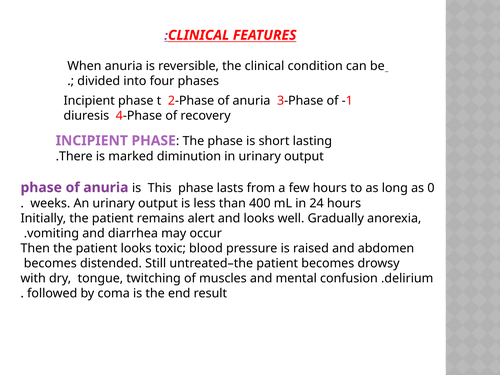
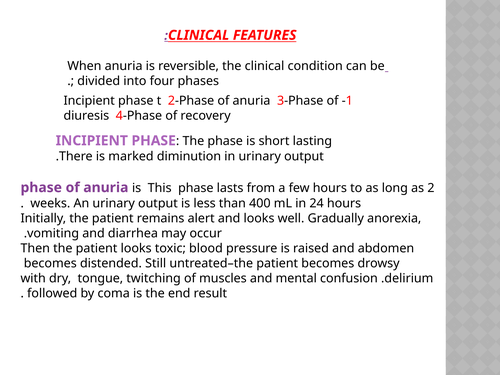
0: 0 -> 2
